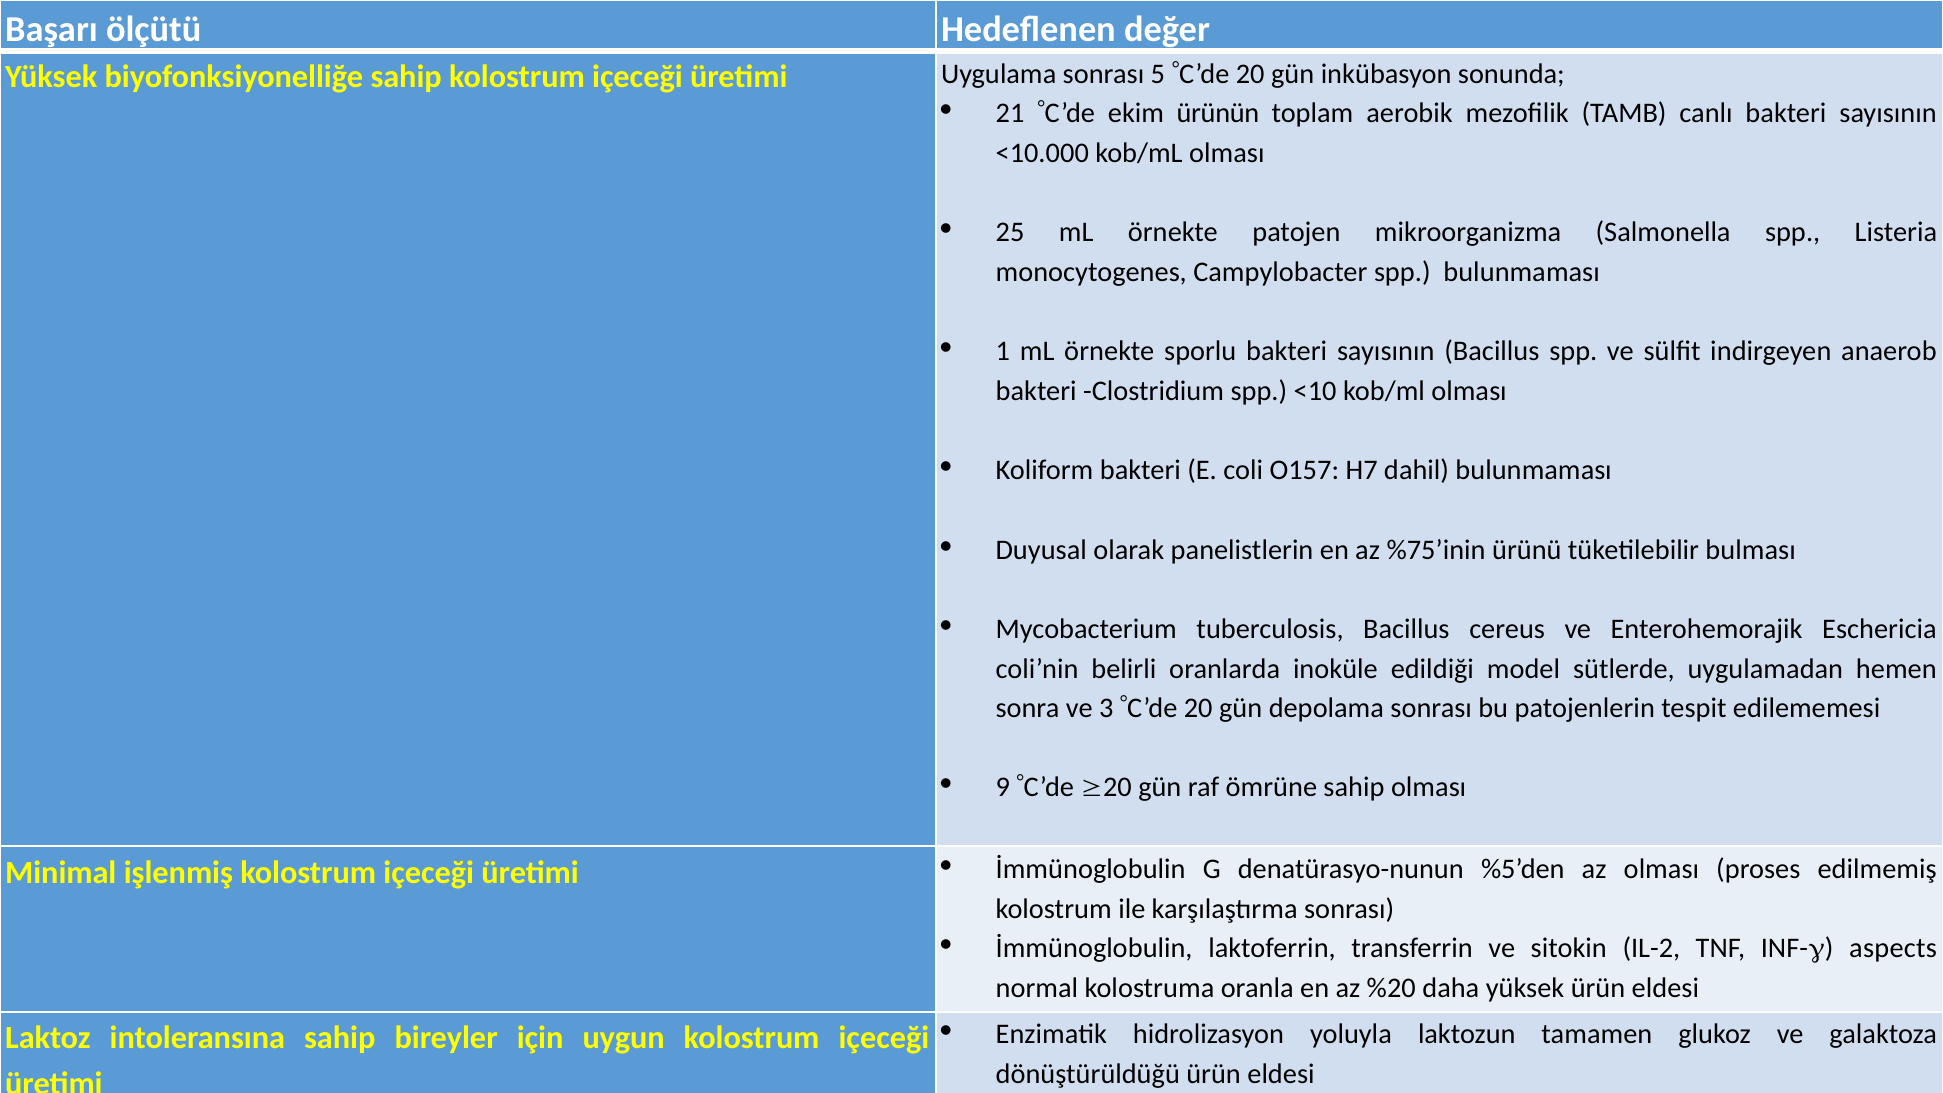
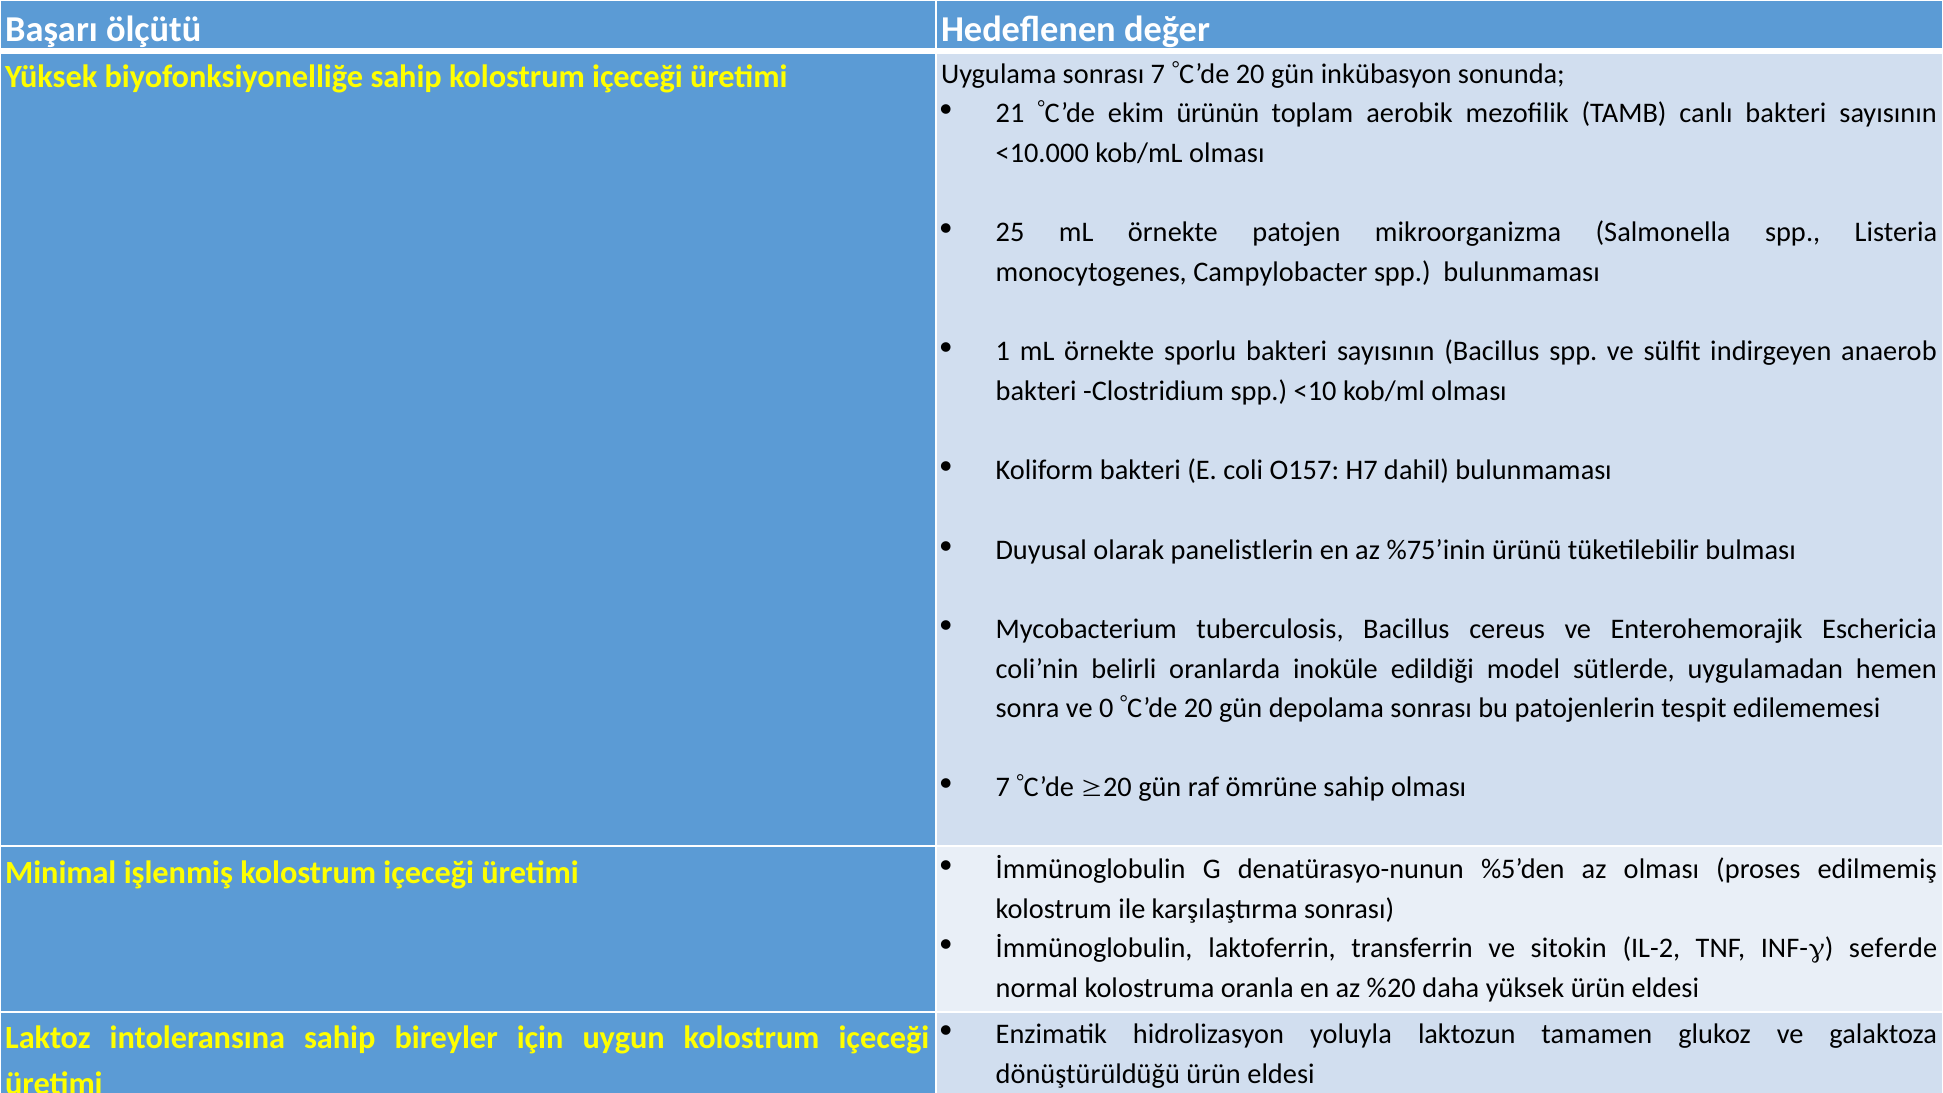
sonrası 5: 5 -> 7
3: 3 -> 0
9 at (1003, 788): 9 -> 7
aspects: aspects -> seferde
